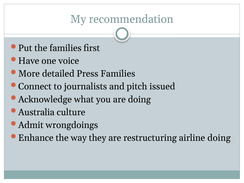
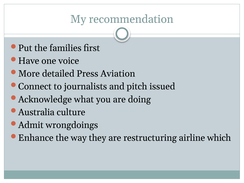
Press Families: Families -> Aviation
airline doing: doing -> which
